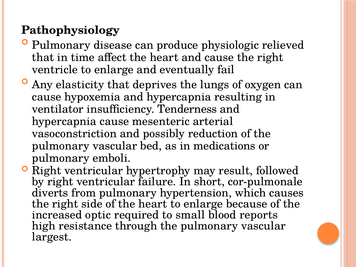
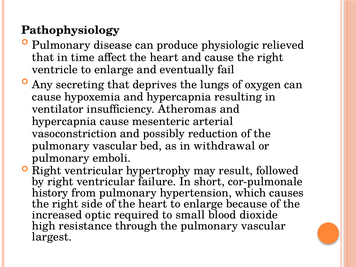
elasticity: elasticity -> secreting
Tenderness: Tenderness -> Atheromas
medications: medications -> withdrawal
diverts: diverts -> history
reports: reports -> dioxide
